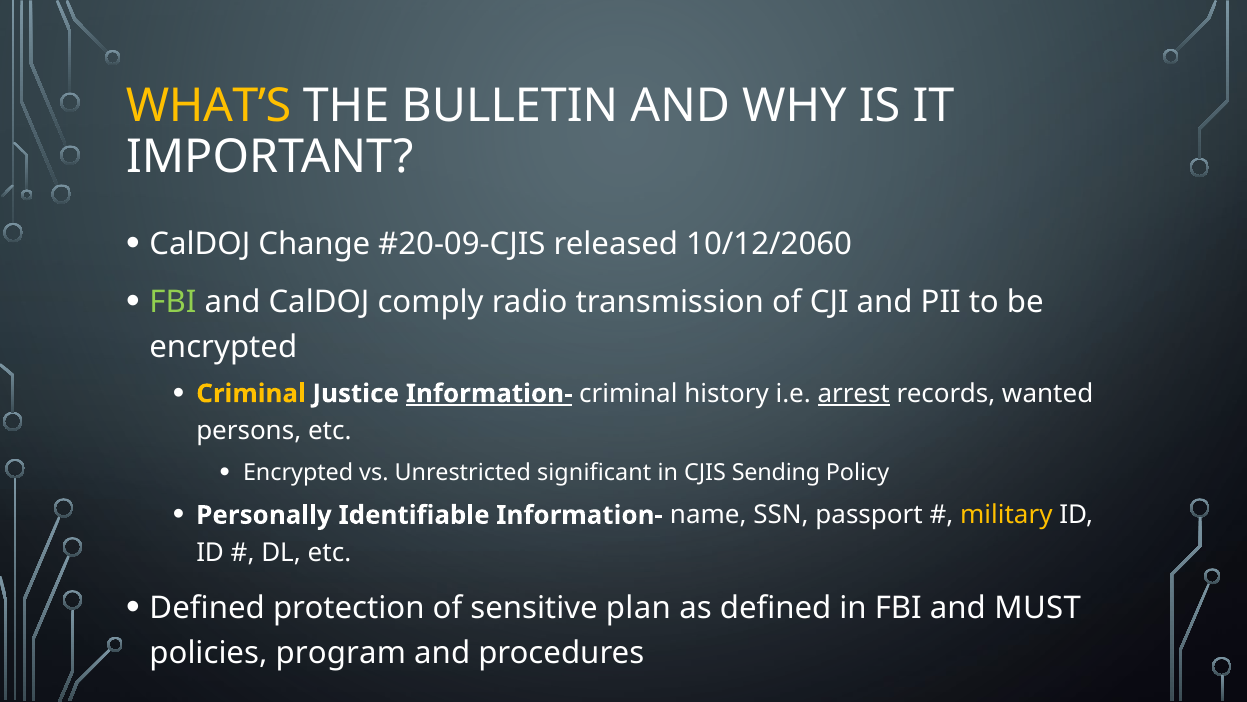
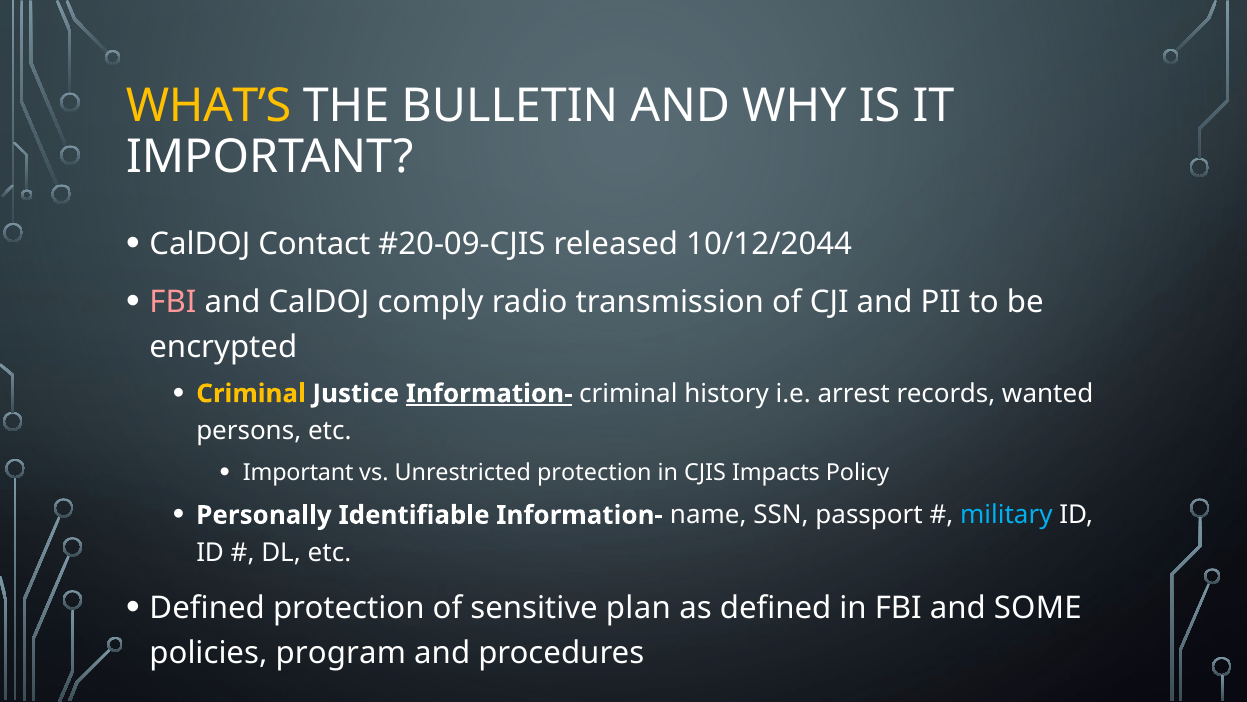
Change: Change -> Contact
10/12/2060: 10/12/2060 -> 10/12/2044
FBI at (173, 302) colour: light green -> pink
arrest underline: present -> none
Encrypted at (298, 472): Encrypted -> Important
Unrestricted significant: significant -> protection
Sending: Sending -> Impacts
military colour: yellow -> light blue
MUST: MUST -> SOME
